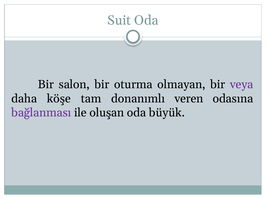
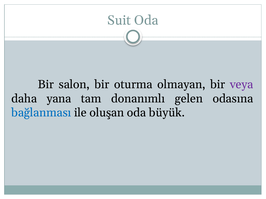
köşe: köşe -> yana
veren: veren -> gelen
bağlanması colour: purple -> blue
